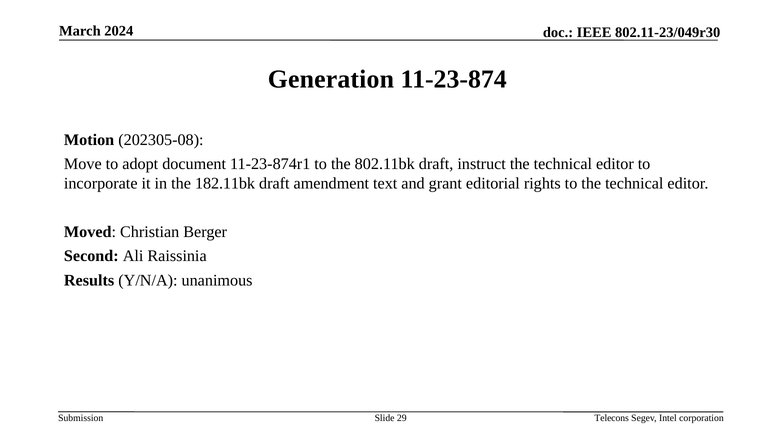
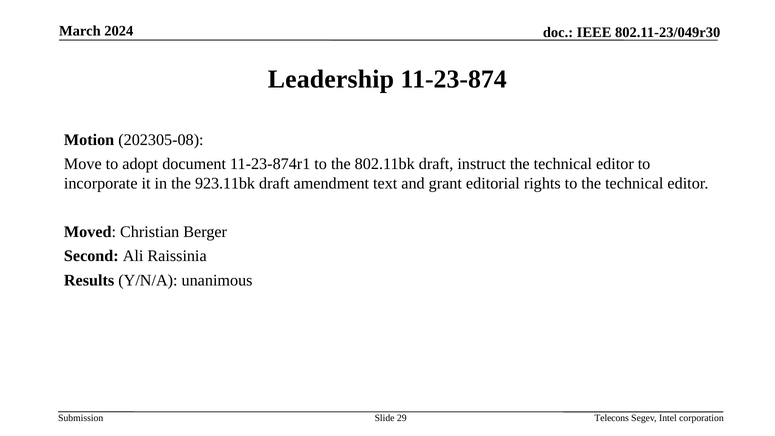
Generation: Generation -> Leadership
182.11bk: 182.11bk -> 923.11bk
